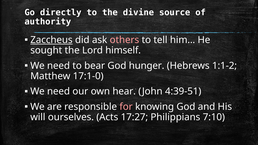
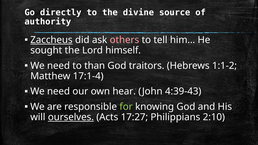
bear: bear -> than
hunger: hunger -> traitors
17:1-0: 17:1-0 -> 17:1-4
4:39-51: 4:39-51 -> 4:39-43
for colour: pink -> light green
ourselves underline: none -> present
7:10: 7:10 -> 2:10
